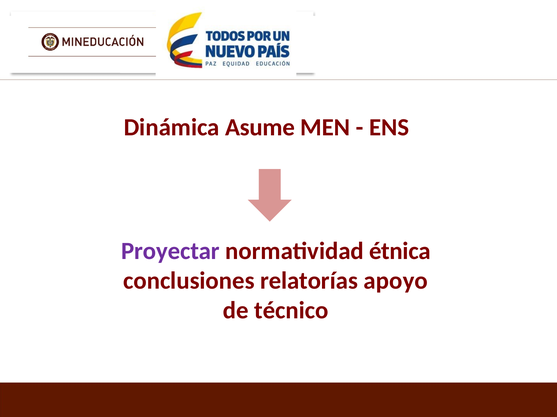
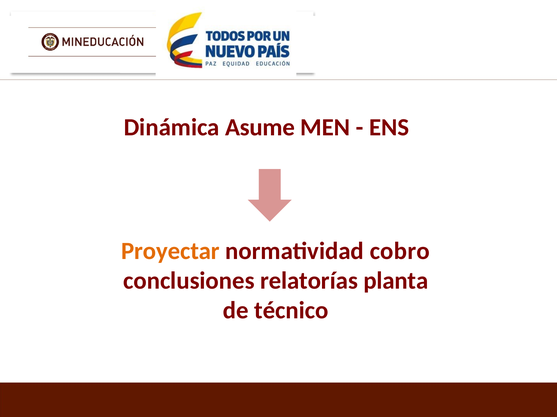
Proyectar colour: purple -> orange
étnica: étnica -> cobro
apoyo: apoyo -> planta
